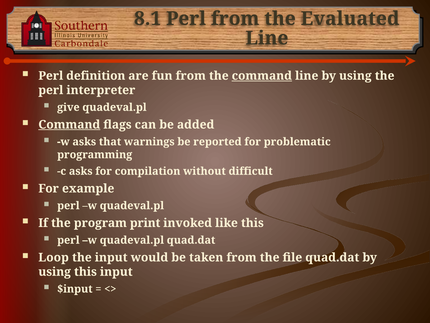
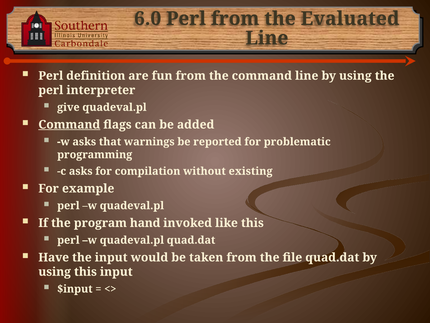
8.1: 8.1 -> 6.0
command at (262, 76) underline: present -> none
difficult: difficult -> existing
print: print -> hand
Loop: Loop -> Have
